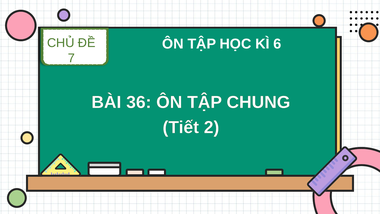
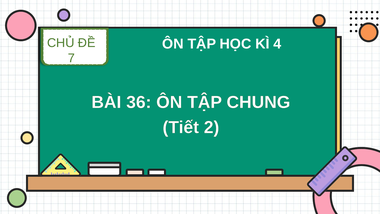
6: 6 -> 4
